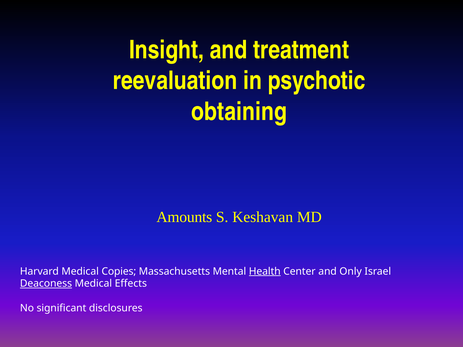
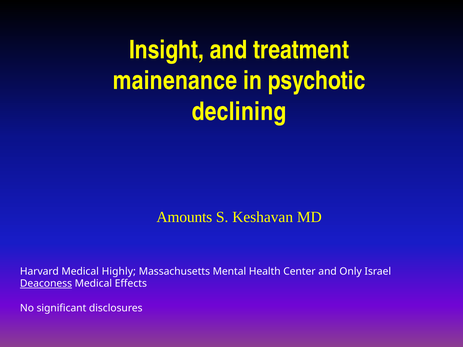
reevaluation: reevaluation -> mainenance
obtaining: obtaining -> declining
Copies: Copies -> Highly
Health underline: present -> none
